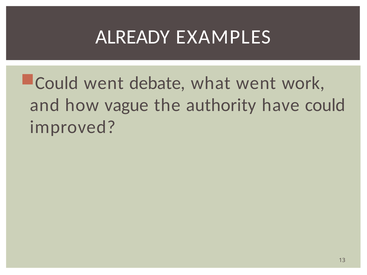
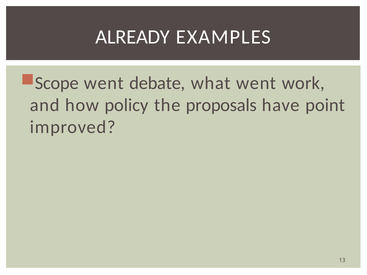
Could at (57, 83): Could -> Scope
vague: vague -> policy
authority: authority -> proposals
have could: could -> point
